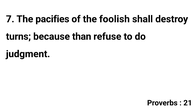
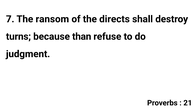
pacifies: pacifies -> ransom
foolish: foolish -> directs
